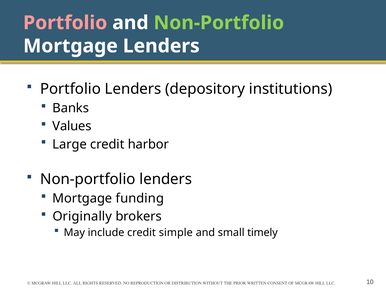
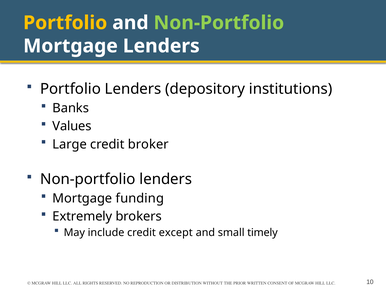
Portfolio at (65, 23) colour: pink -> yellow
harbor: harbor -> broker
Originally: Originally -> Extremely
simple: simple -> except
